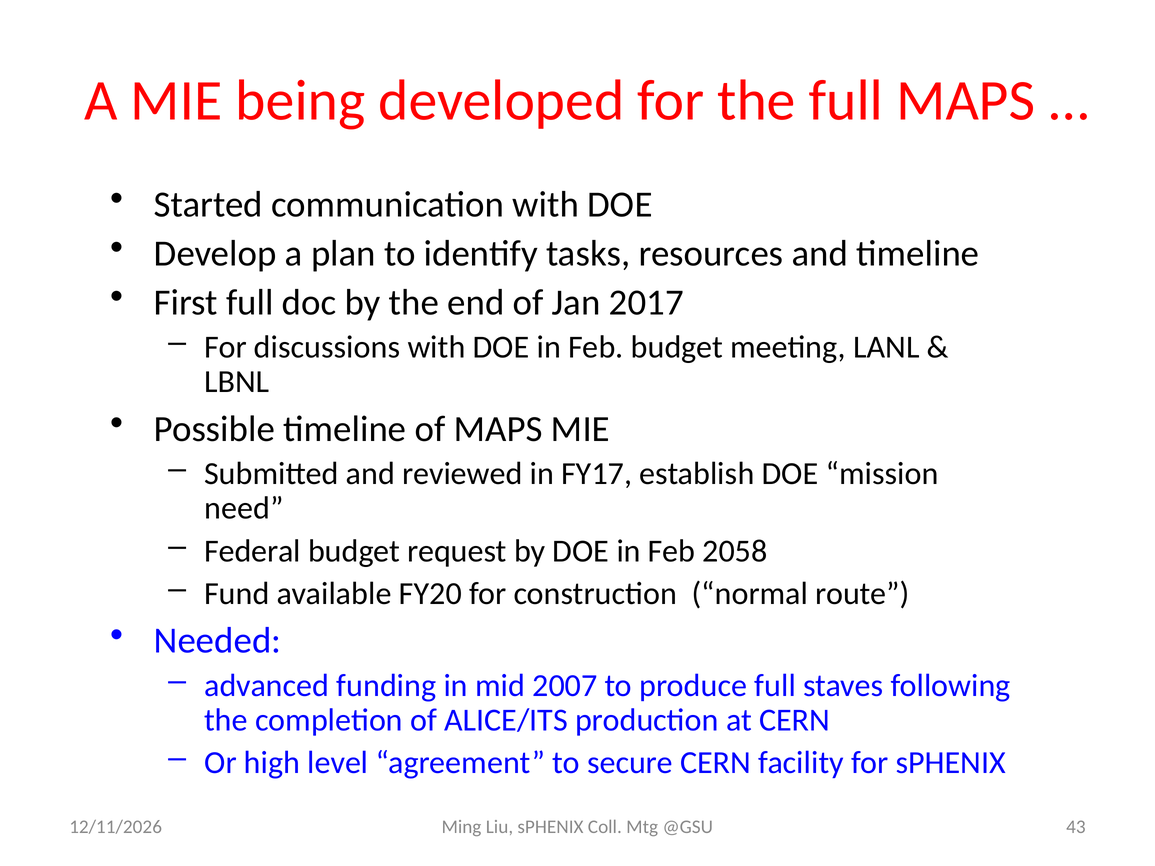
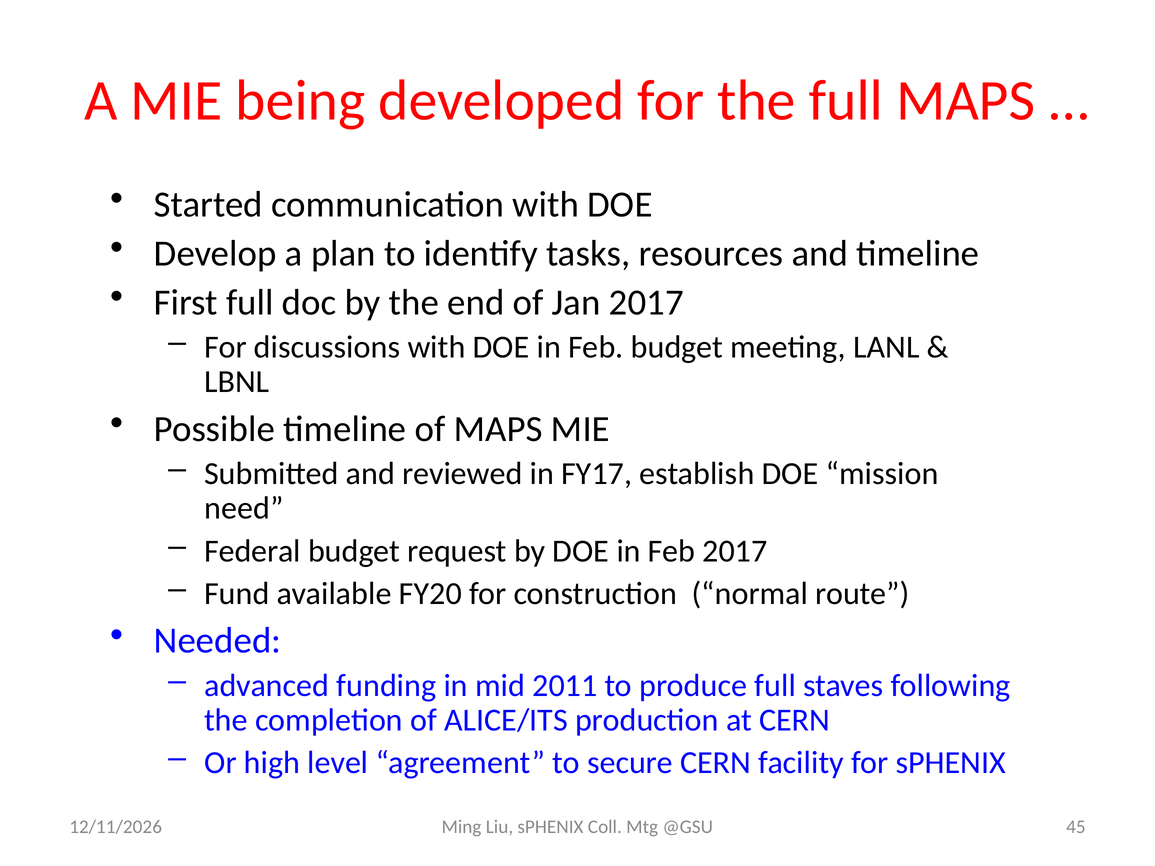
Feb 2058: 2058 -> 2017
2007: 2007 -> 2011
43: 43 -> 45
